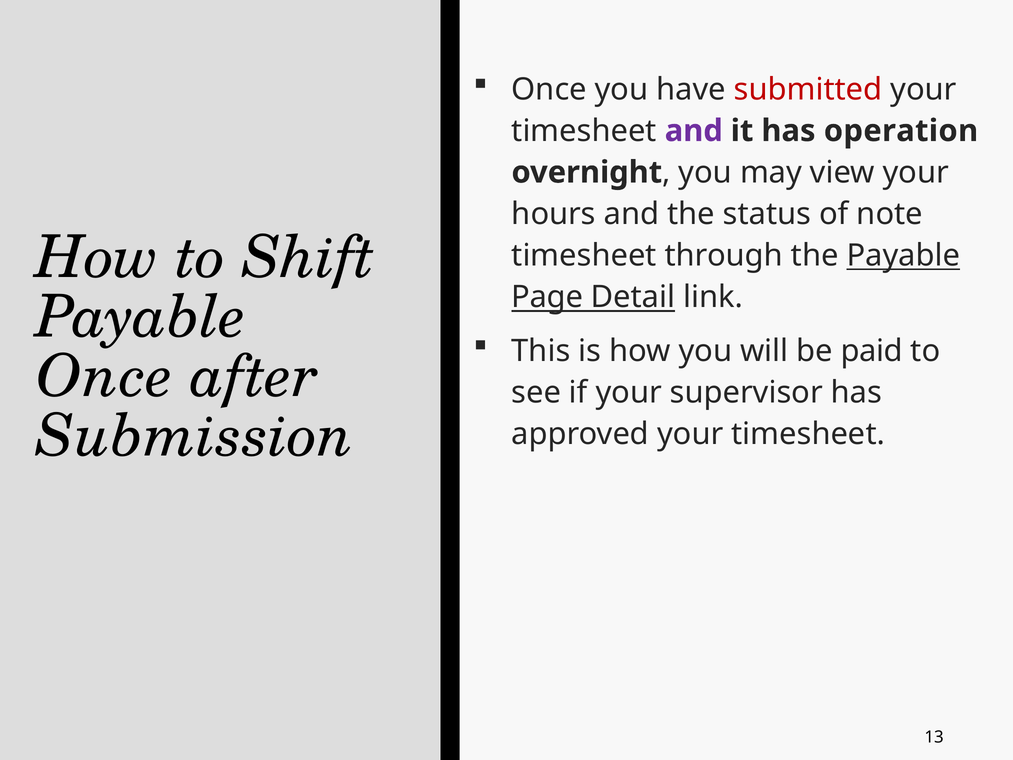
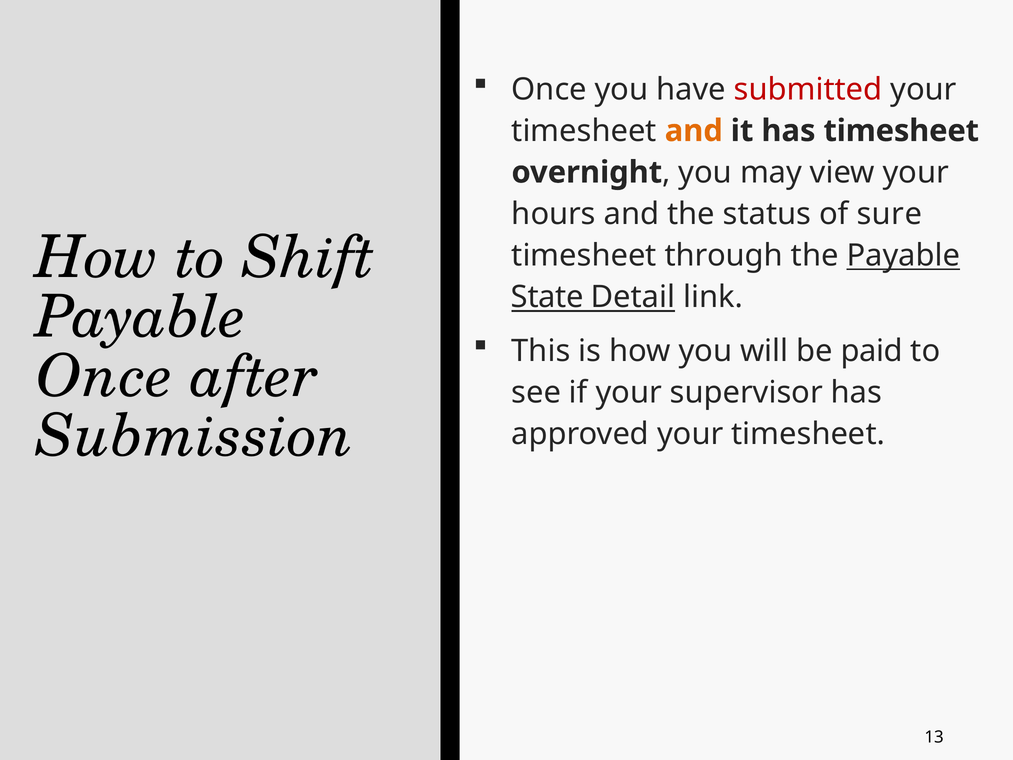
and at (694, 131) colour: purple -> orange
has operation: operation -> timesheet
note: note -> sure
Page: Page -> State
